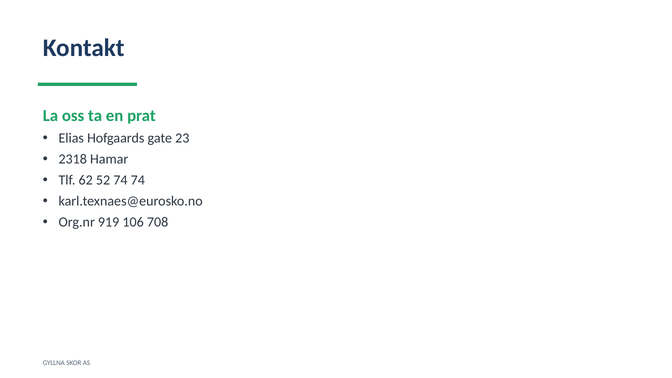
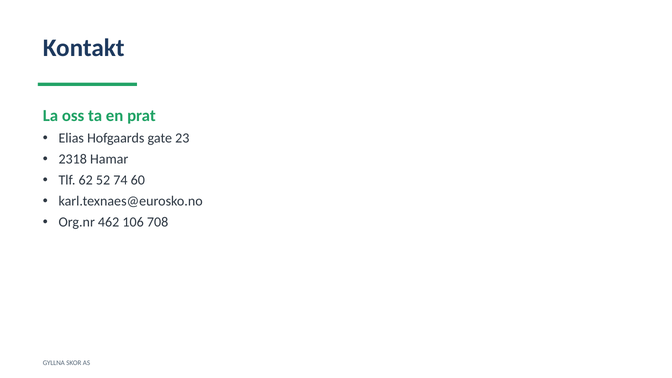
74 74: 74 -> 60
919: 919 -> 462
